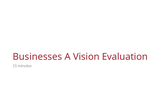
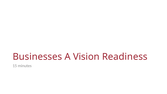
Evaluation: Evaluation -> Readiness
